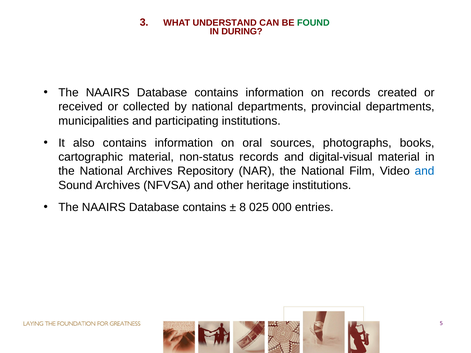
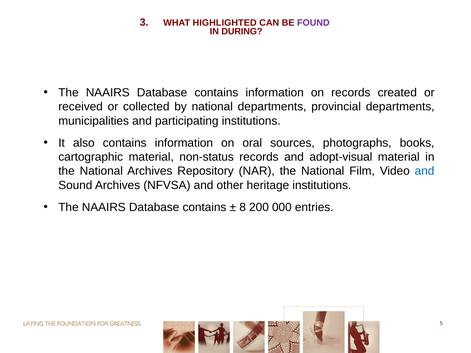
UNDERSTAND: UNDERSTAND -> HIGHLIGHTED
FOUND colour: green -> purple
digital-visual: digital-visual -> adopt-visual
025: 025 -> 200
